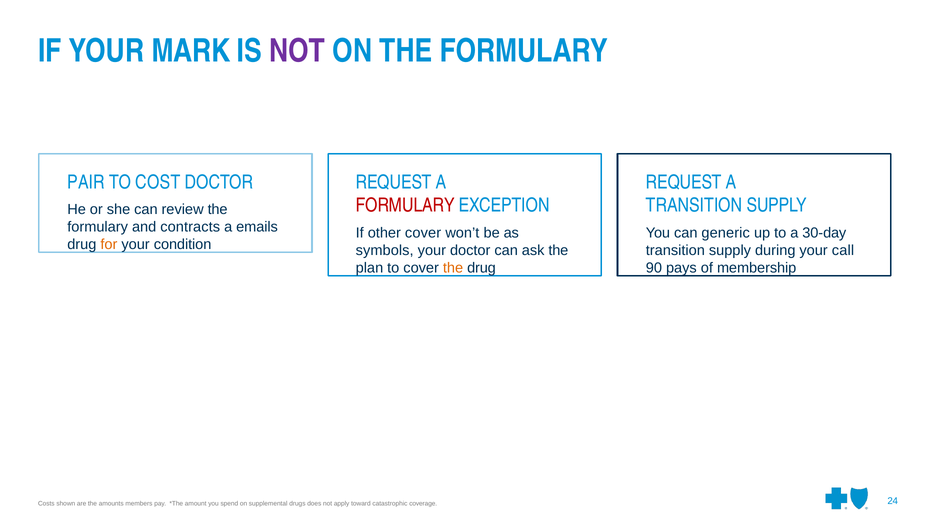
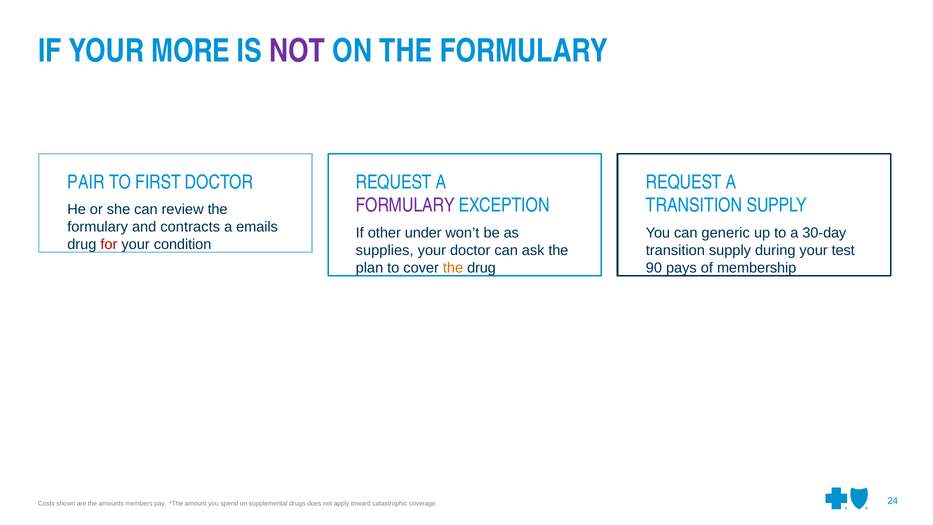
MARK: MARK -> MORE
COST: COST -> FIRST
FORMULARY at (405, 205) colour: red -> purple
other cover: cover -> under
for colour: orange -> red
symbols: symbols -> supplies
call: call -> test
